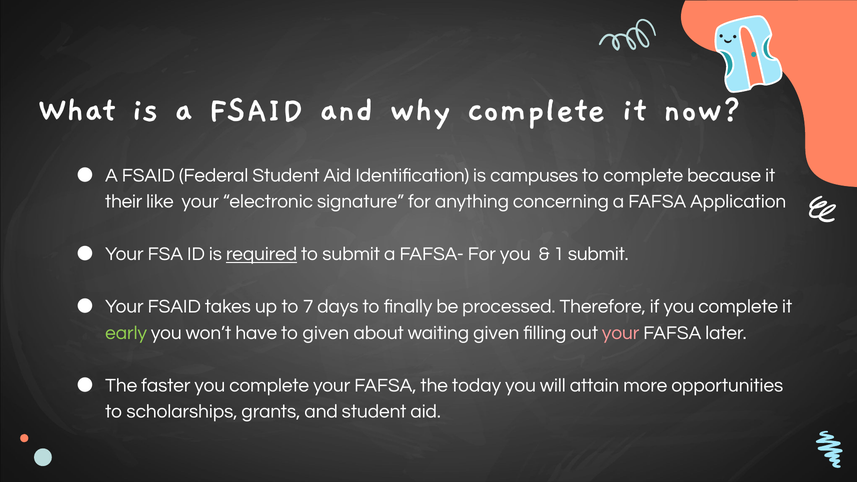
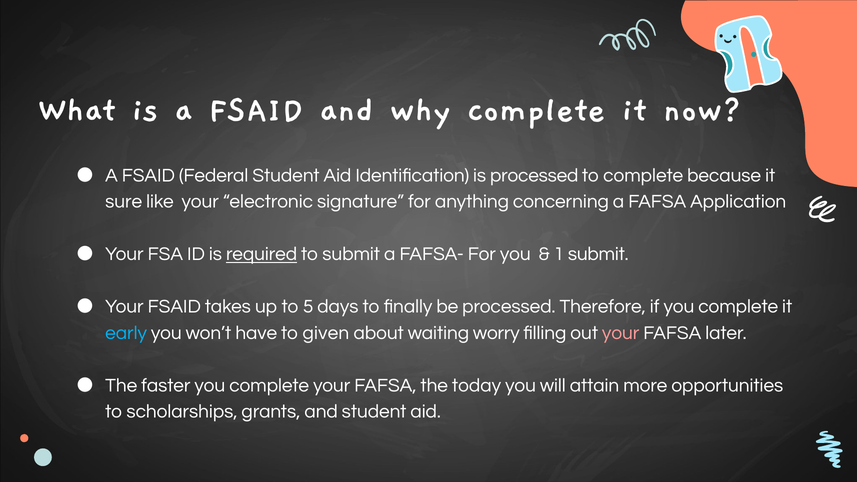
is campuses: campuses -> processed
their: their -> sure
7: 7 -> 5
early colour: light green -> light blue
waiting given: given -> worry
